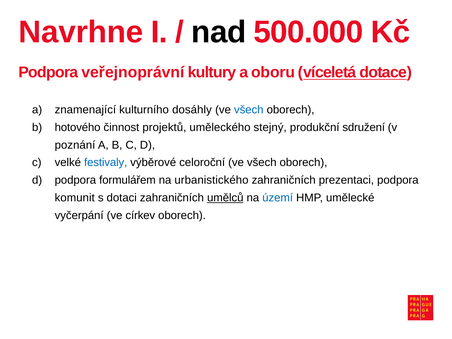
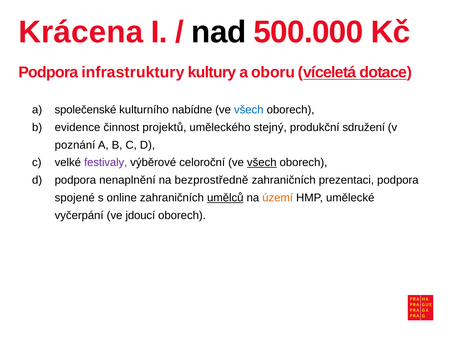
Navrhne: Navrhne -> Krácena
veřejnoprávní: veřejnoprávní -> infrastruktury
znamenající: znamenající -> společenské
dosáhly: dosáhly -> nabídne
hotového: hotového -> evidence
festivaly colour: blue -> purple
všech at (262, 163) underline: none -> present
formulářem: formulářem -> nenaplnění
urbanistického: urbanistického -> bezprostředně
komunit: komunit -> spojené
dotaci: dotaci -> online
území colour: blue -> orange
církev: církev -> jdoucí
